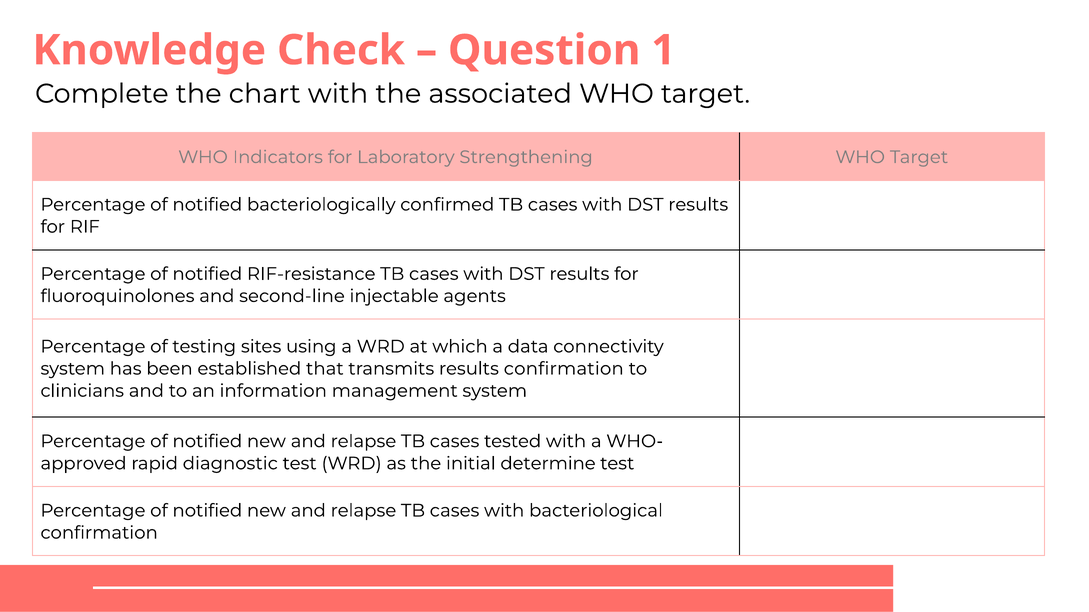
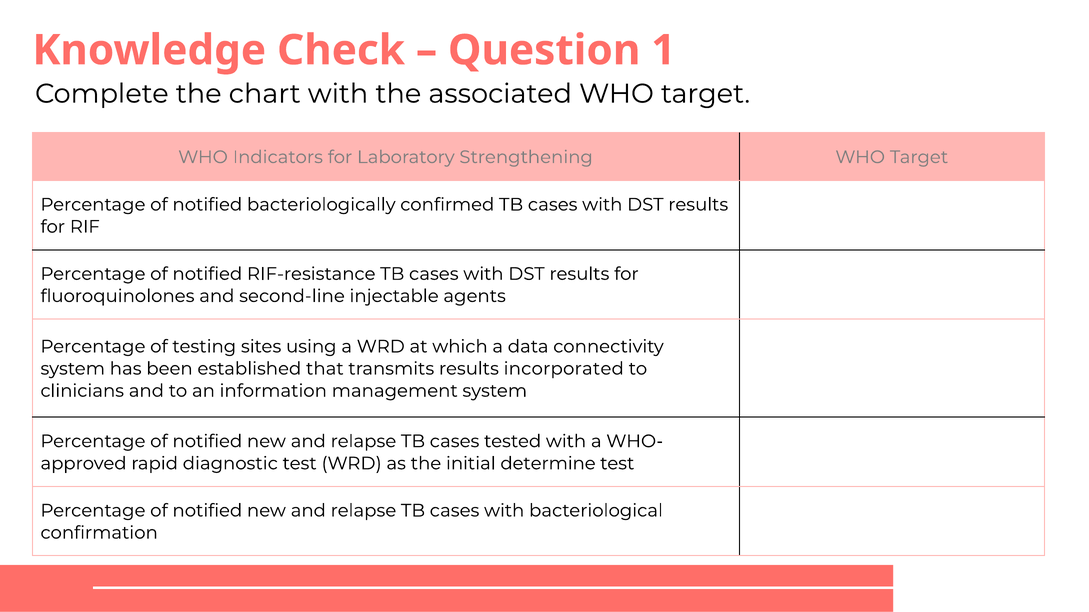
results confirmation: confirmation -> incorporated
